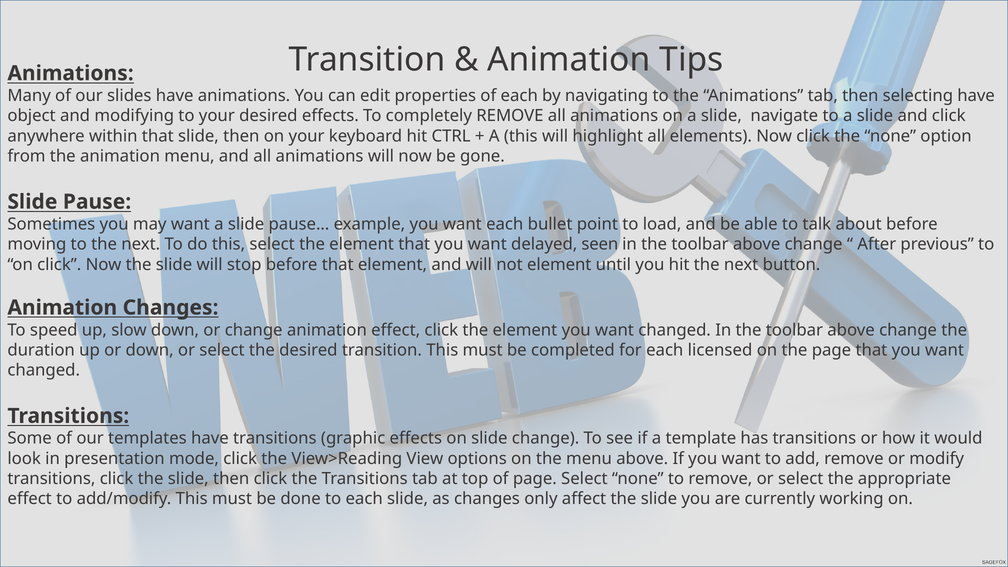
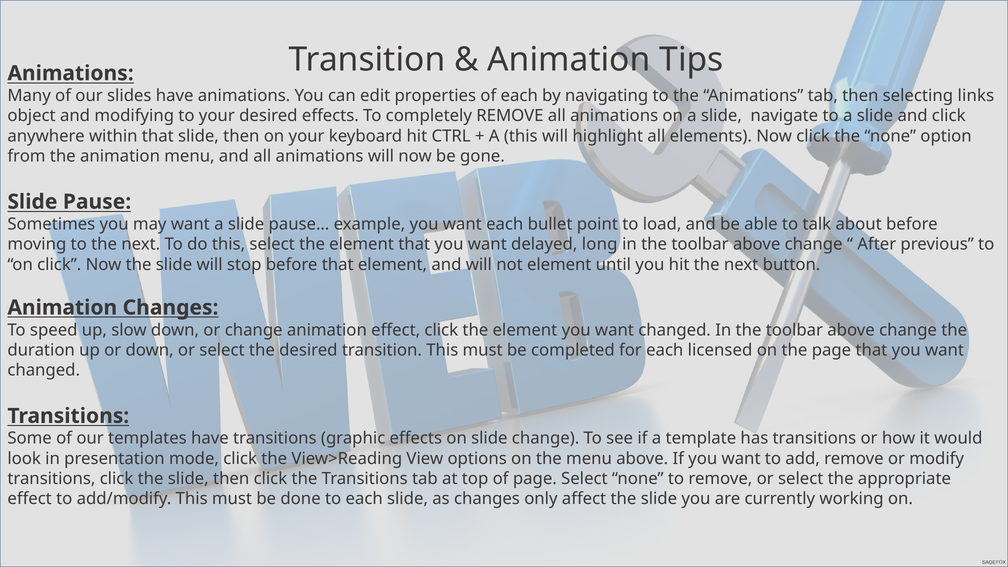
selecting have: have -> links
seen: seen -> long
